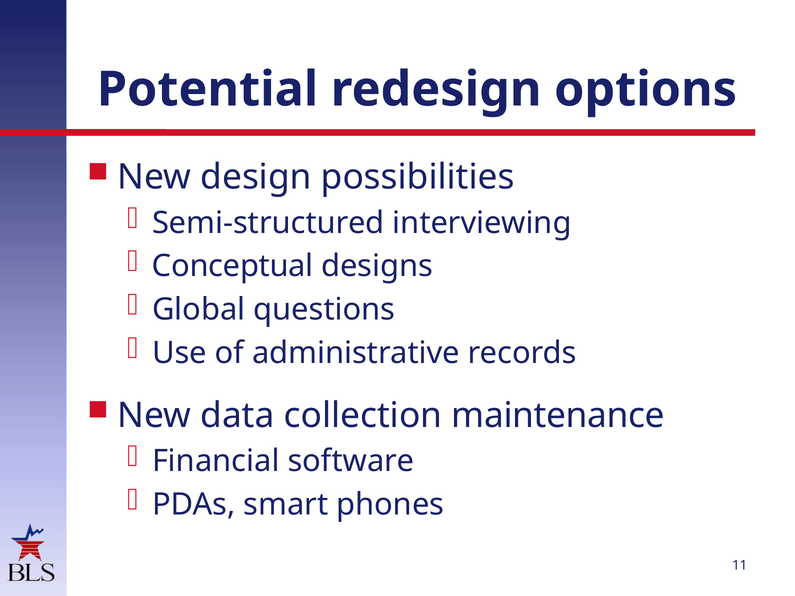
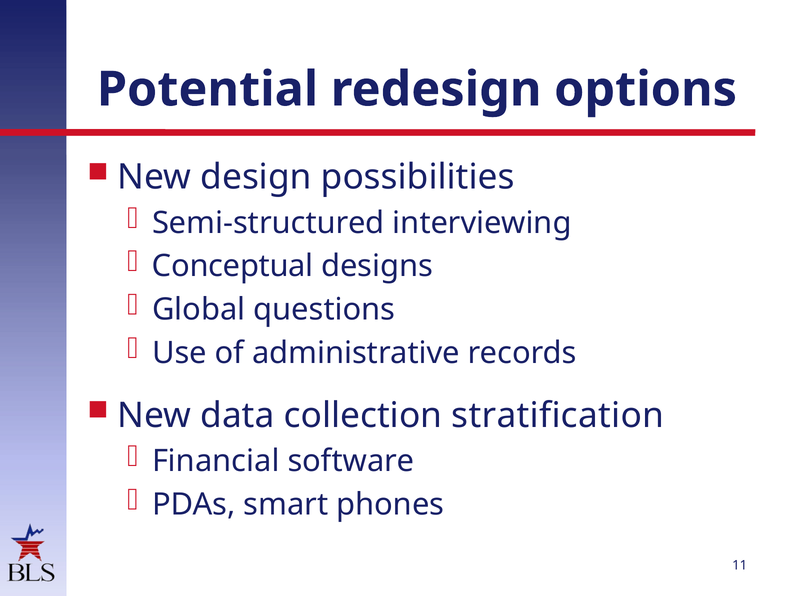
maintenance: maintenance -> stratification
